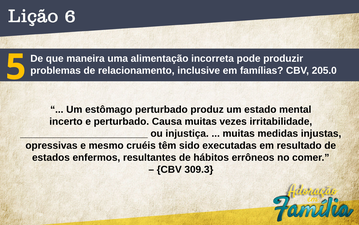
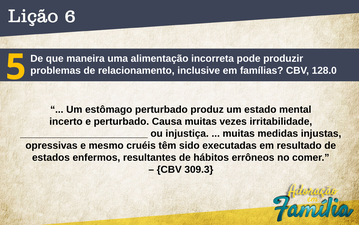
205.0: 205.0 -> 128.0
